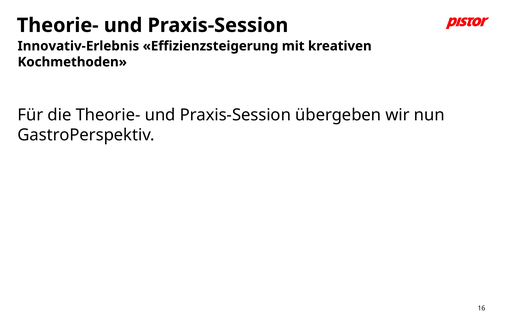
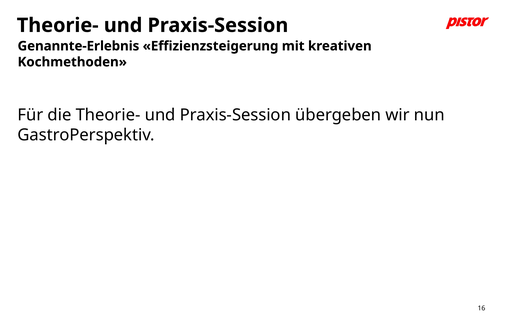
Innovativ-Erlebnis: Innovativ-Erlebnis -> Genannte-Erlebnis
